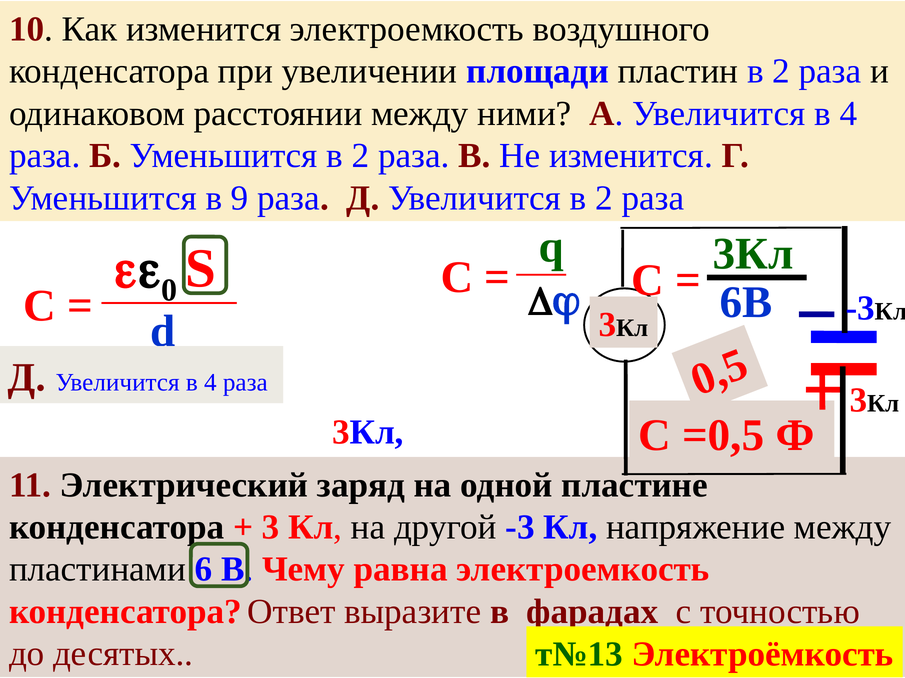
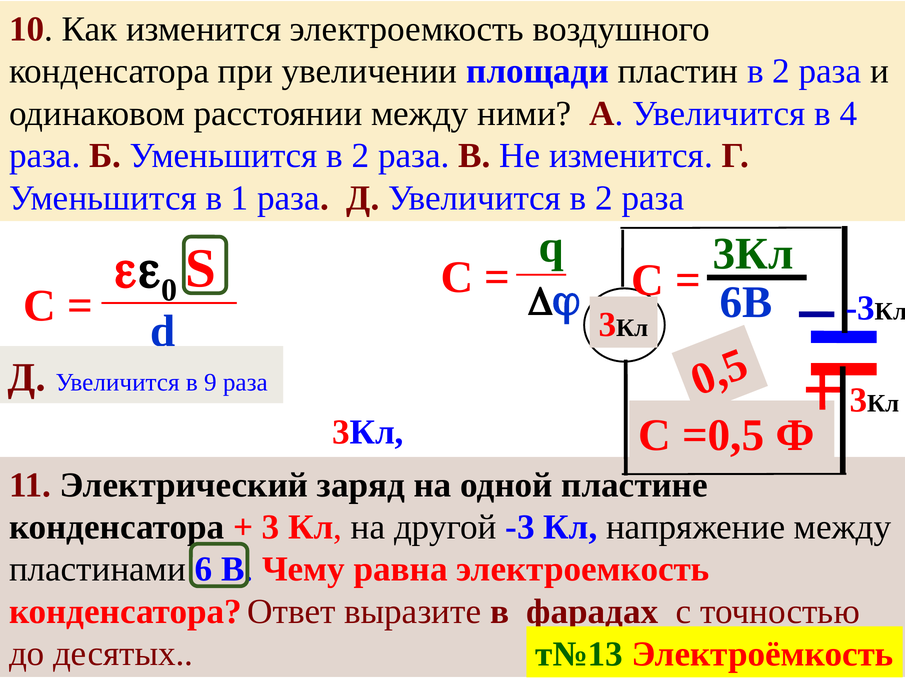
9: 9 -> 1
Д Увеличится в 4: 4 -> 9
